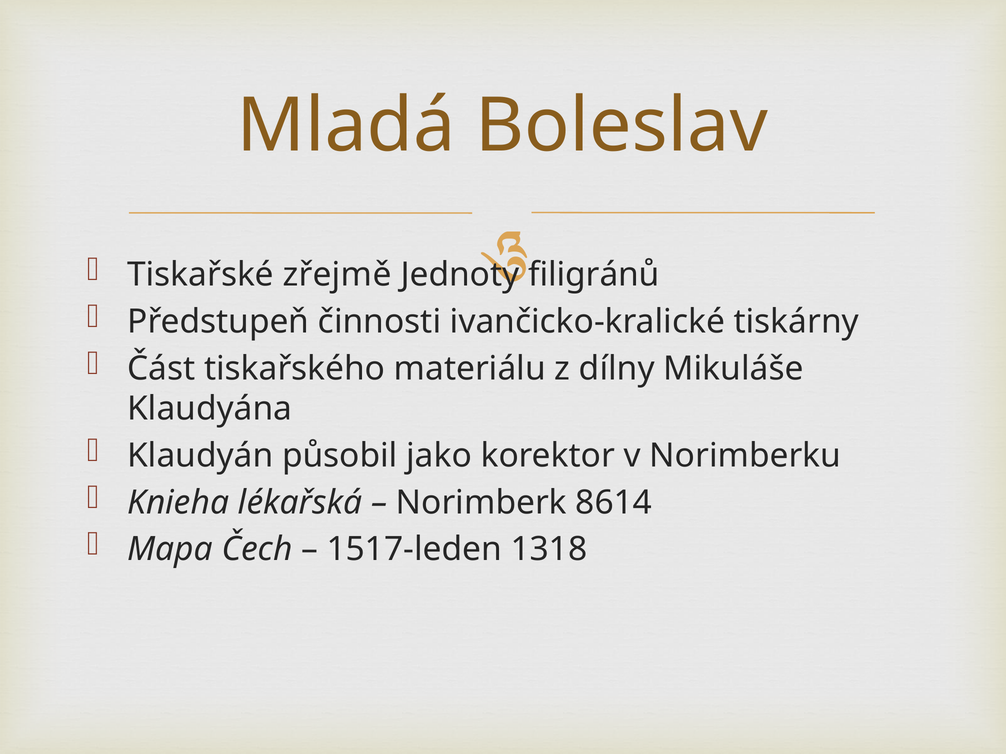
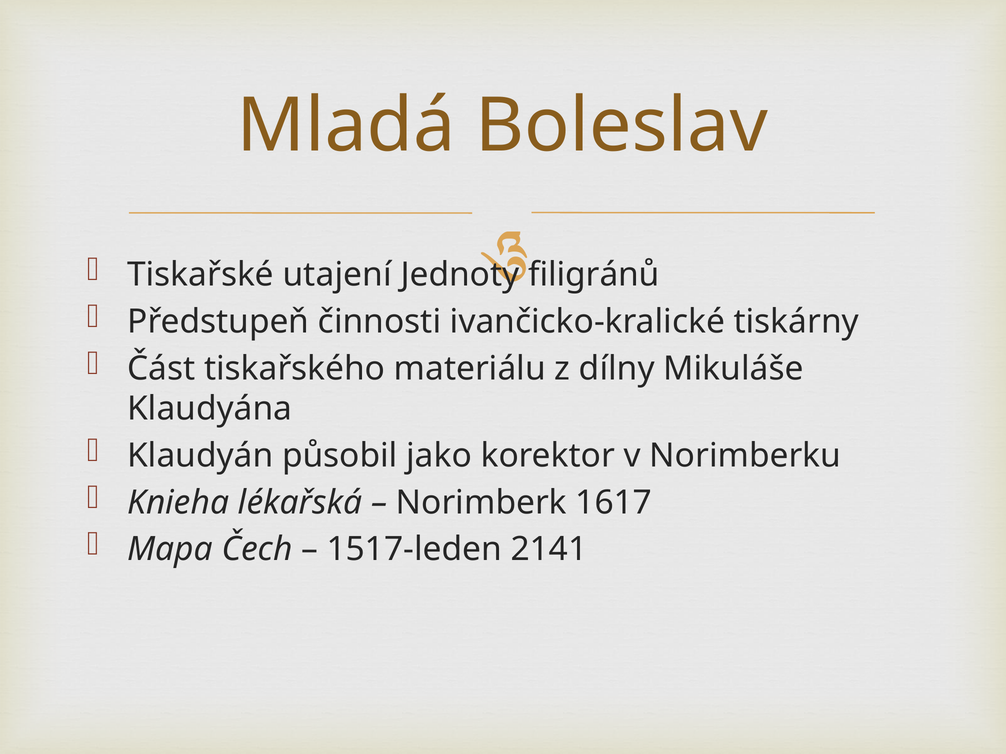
zřejmě: zřejmě -> utajení
8614: 8614 -> 1617
1318: 1318 -> 2141
